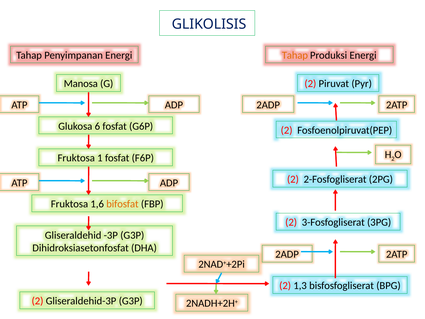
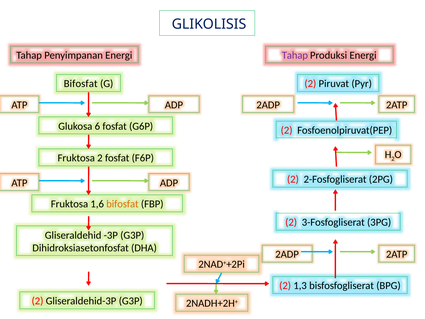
Tahap at (295, 55) colour: orange -> purple
Manosa at (81, 84): Manosa -> Bifosfat
Fruktosa 1: 1 -> 2
